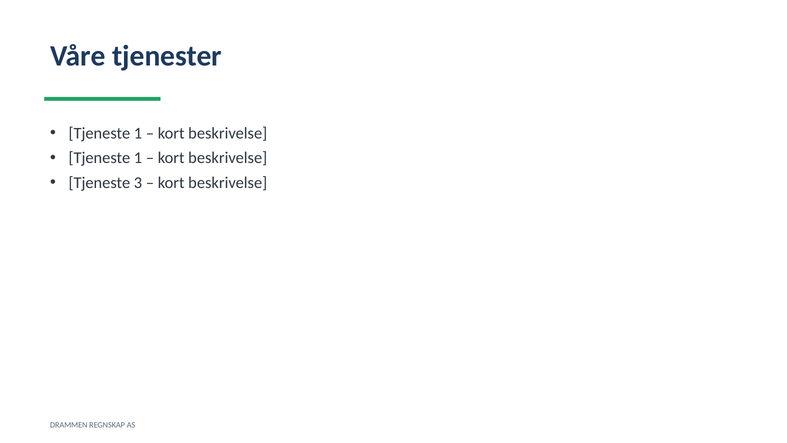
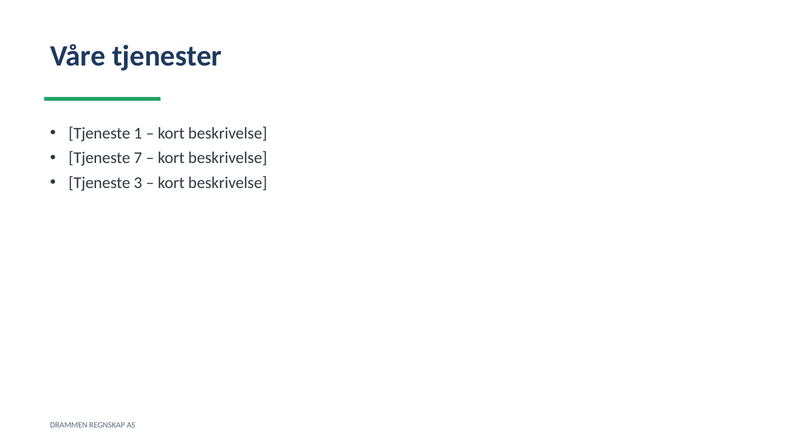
1 at (138, 158): 1 -> 7
